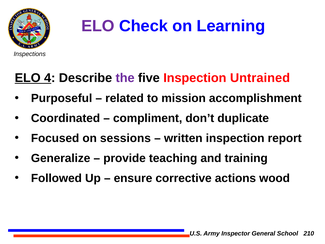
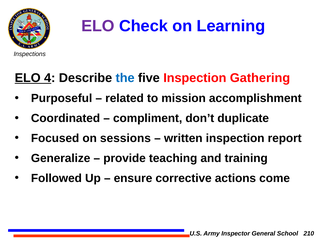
the colour: purple -> blue
Untrained: Untrained -> Gathering
wood: wood -> come
